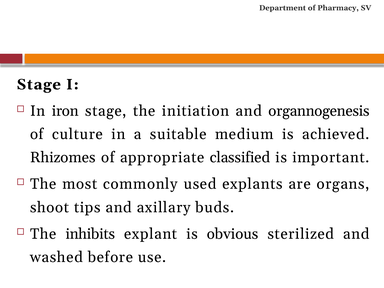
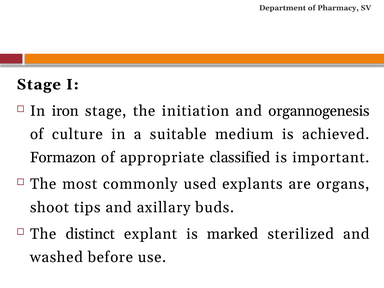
Rhizomes: Rhizomes -> Formazon
inhibits: inhibits -> distinct
obvious: obvious -> marked
